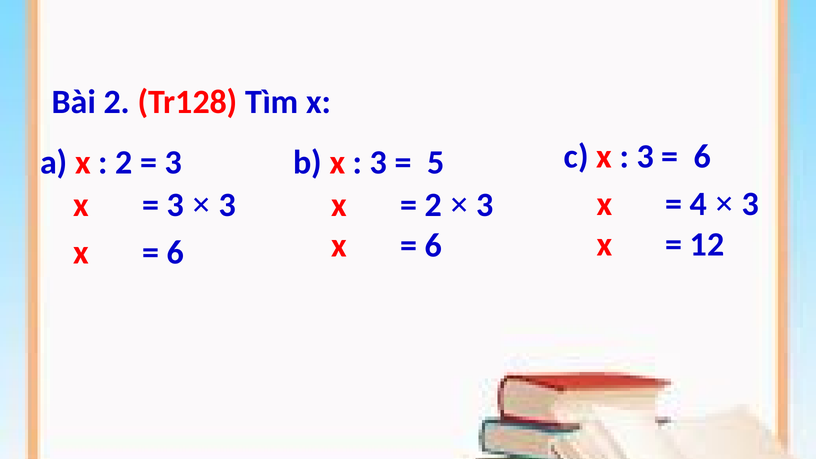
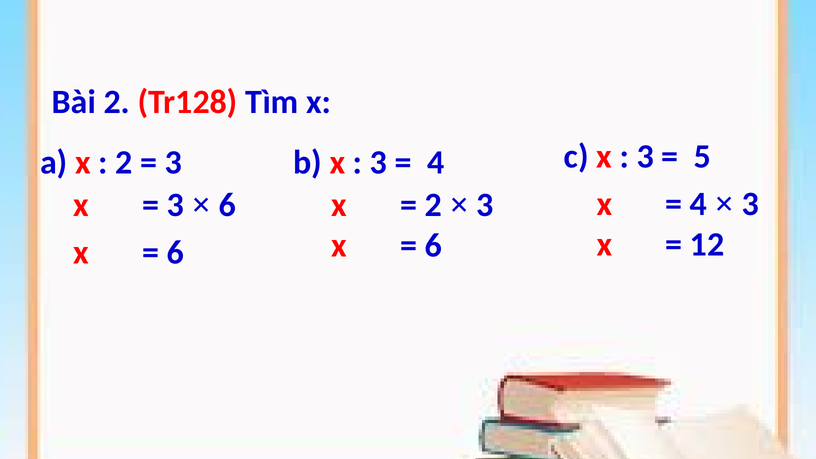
6 at (702, 157): 6 -> 5
5 at (436, 163): 5 -> 4
3 at (227, 205): 3 -> 6
